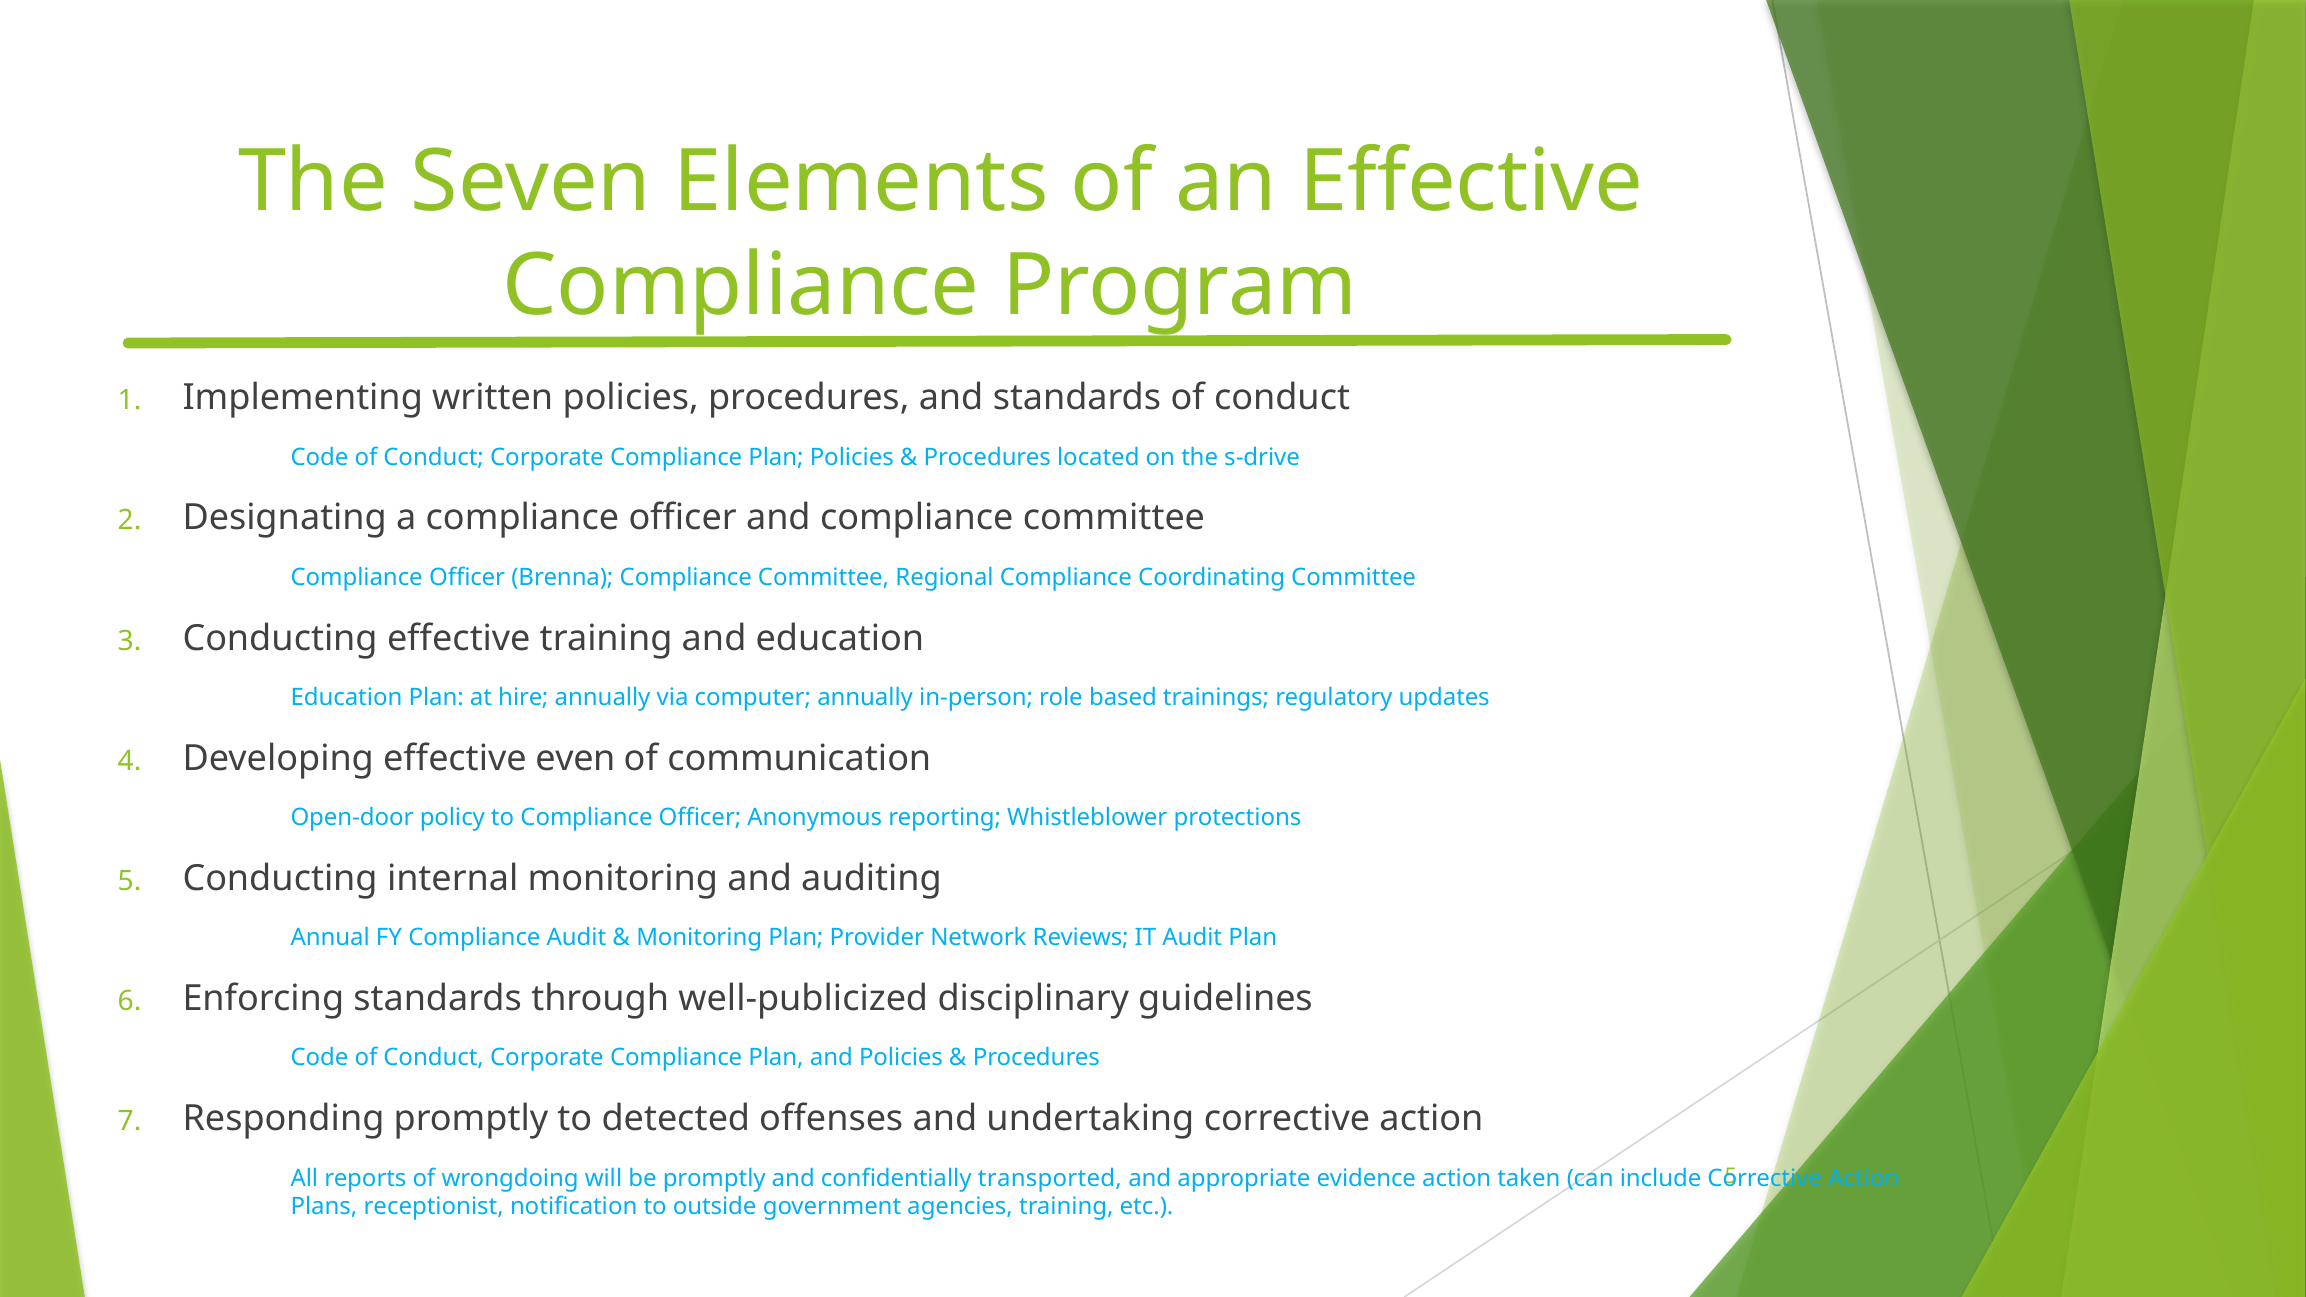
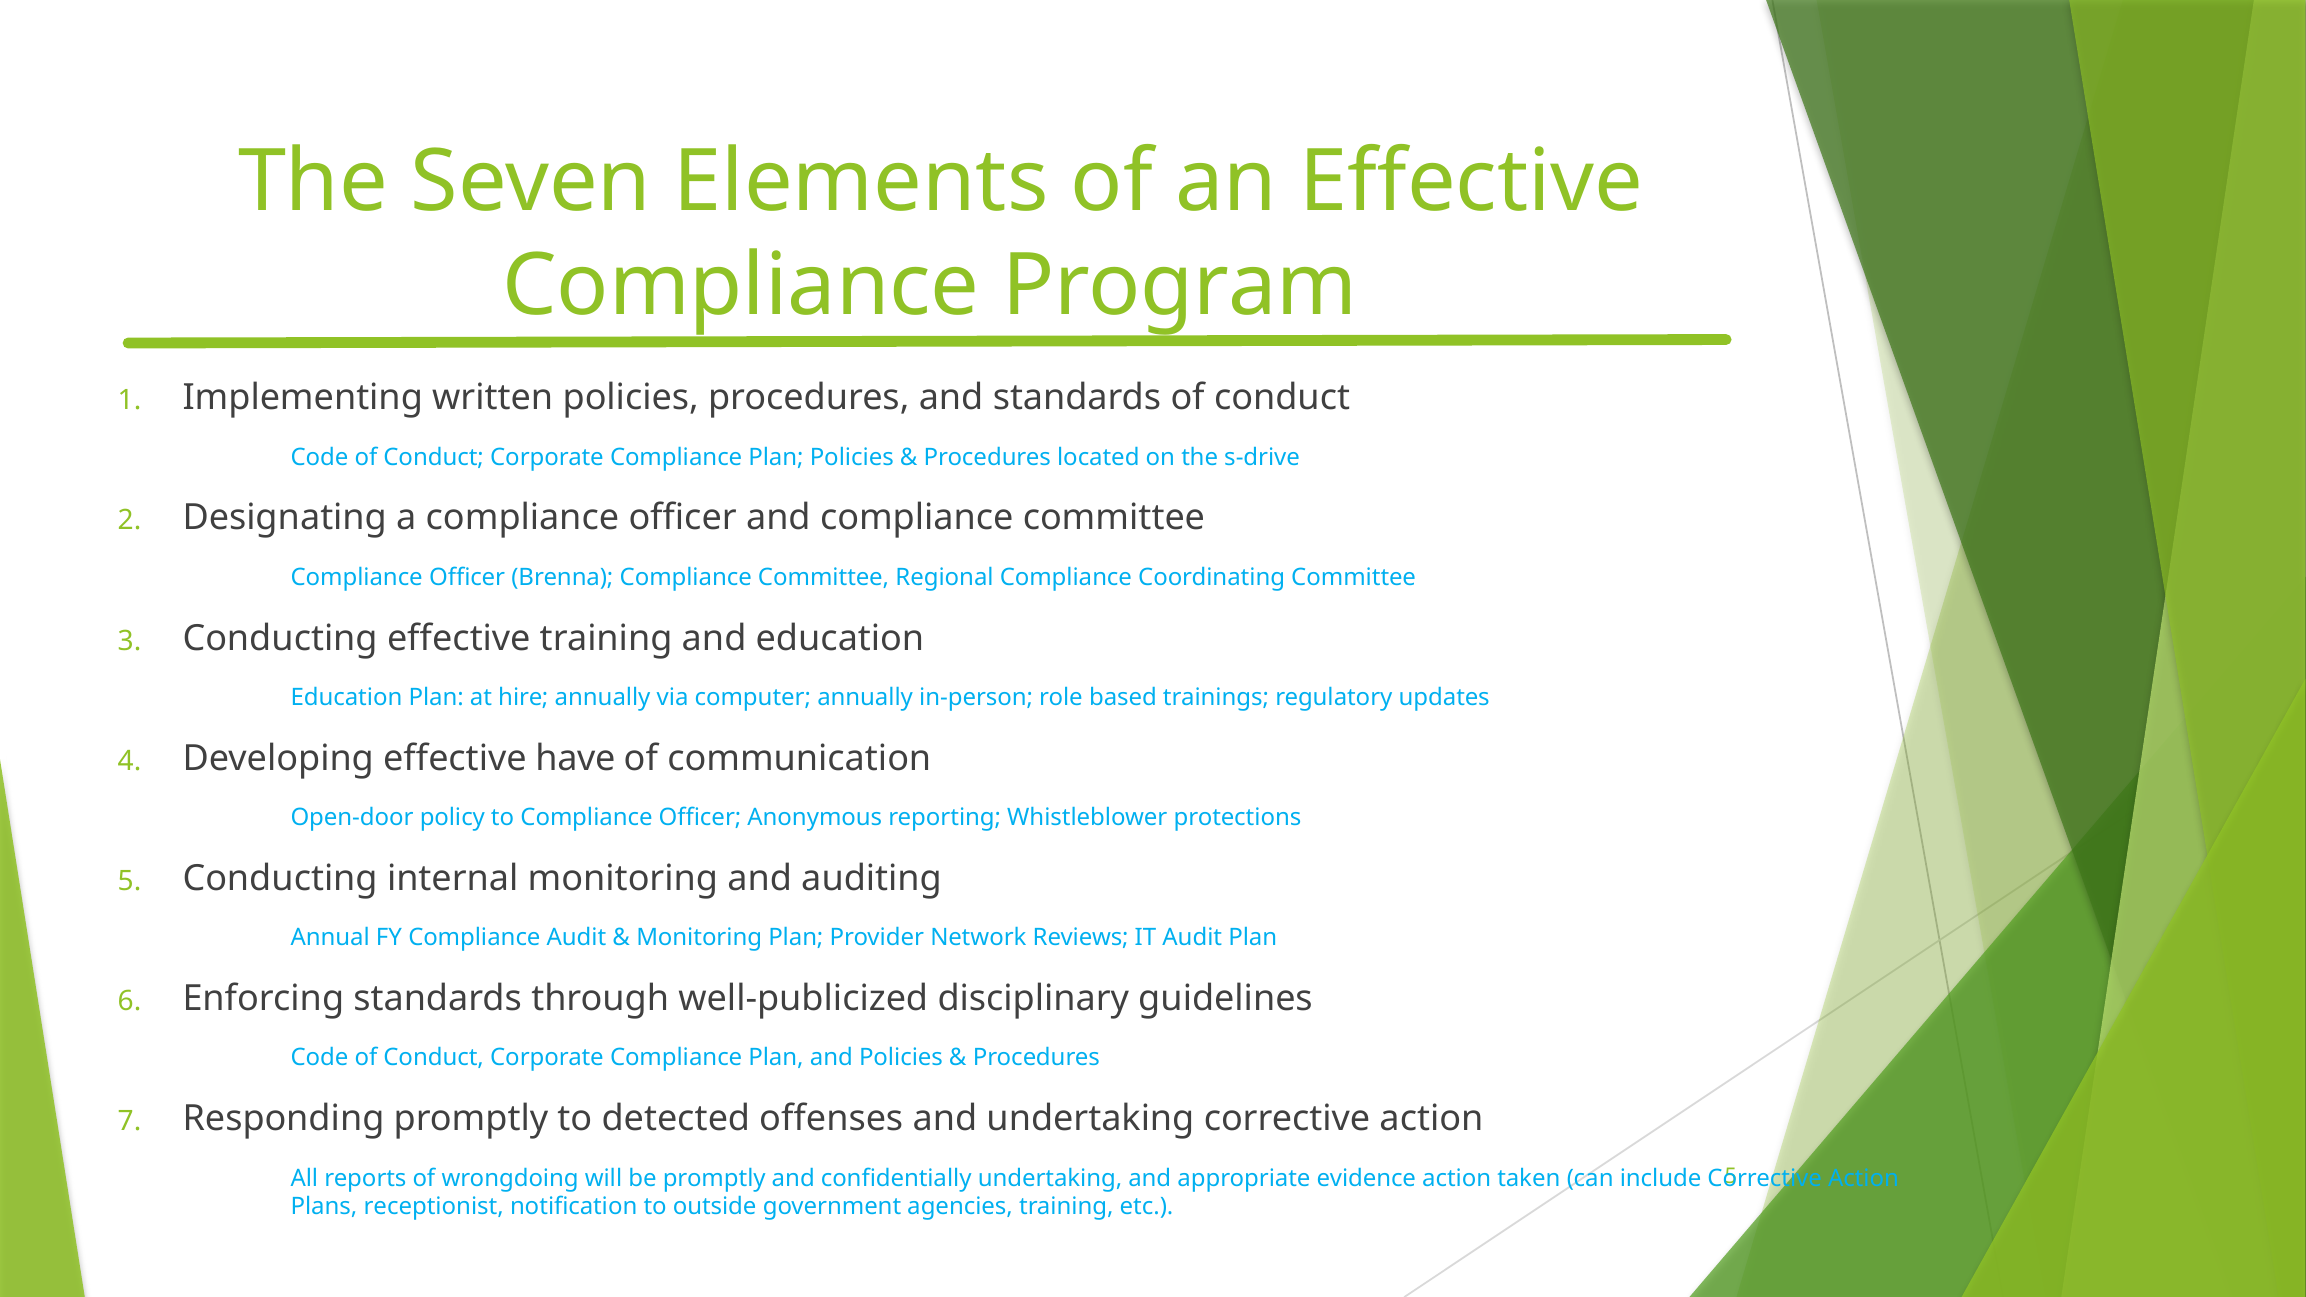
even: even -> have
confidentially transported: transported -> undertaking
